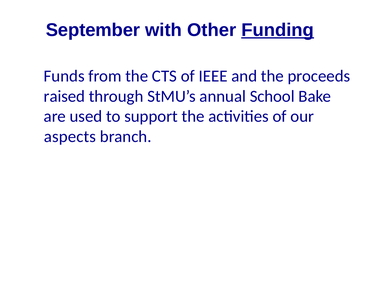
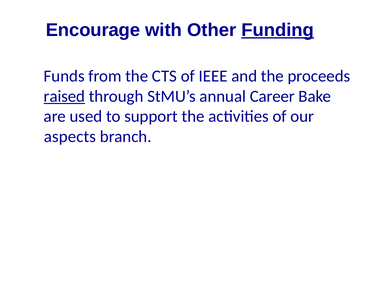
September: September -> Encourage
raised underline: none -> present
School: School -> Career
